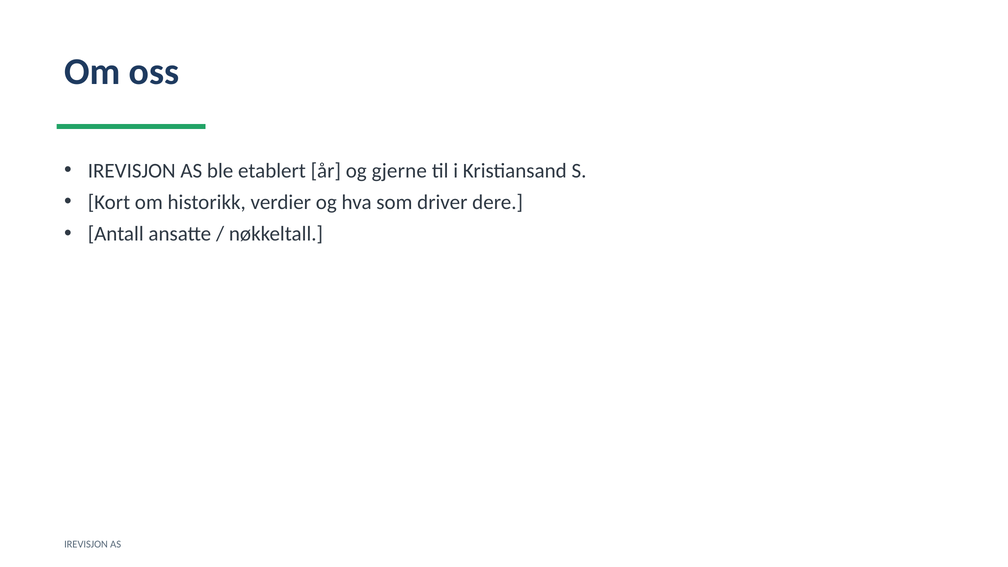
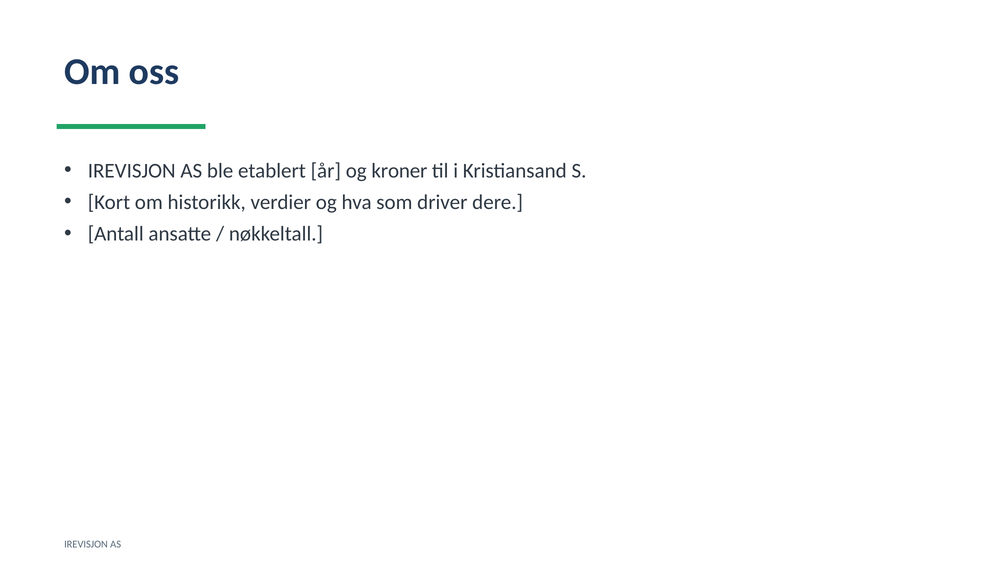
gjerne: gjerne -> kroner
